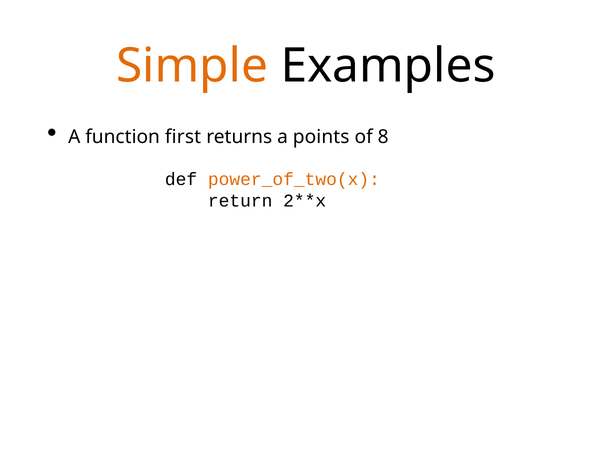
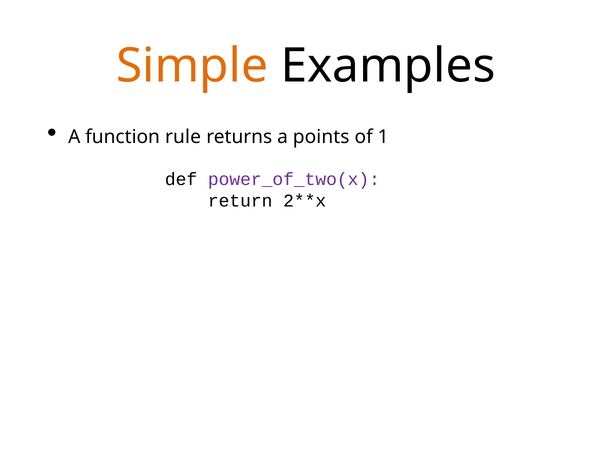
first: first -> rule
8: 8 -> 1
power_of_two(x colour: orange -> purple
